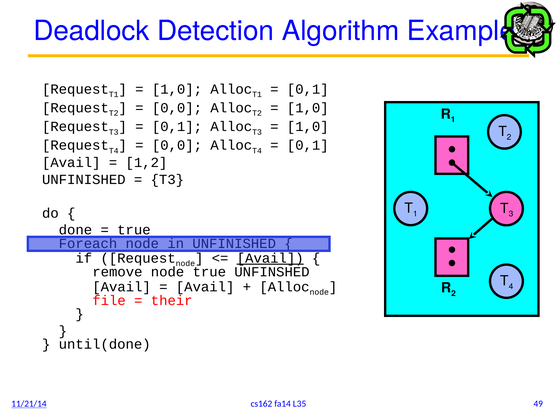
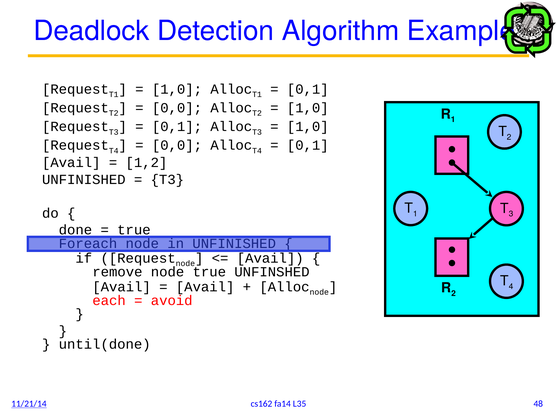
Avail at (270, 258) underline: present -> none
file: file -> each
their: their -> avoid
49: 49 -> 48
